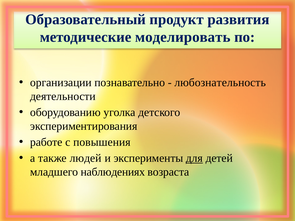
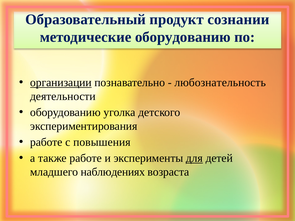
развития: развития -> сознании
методические моделировать: моделировать -> оборудованию
организации underline: none -> present
также людей: людей -> работе
